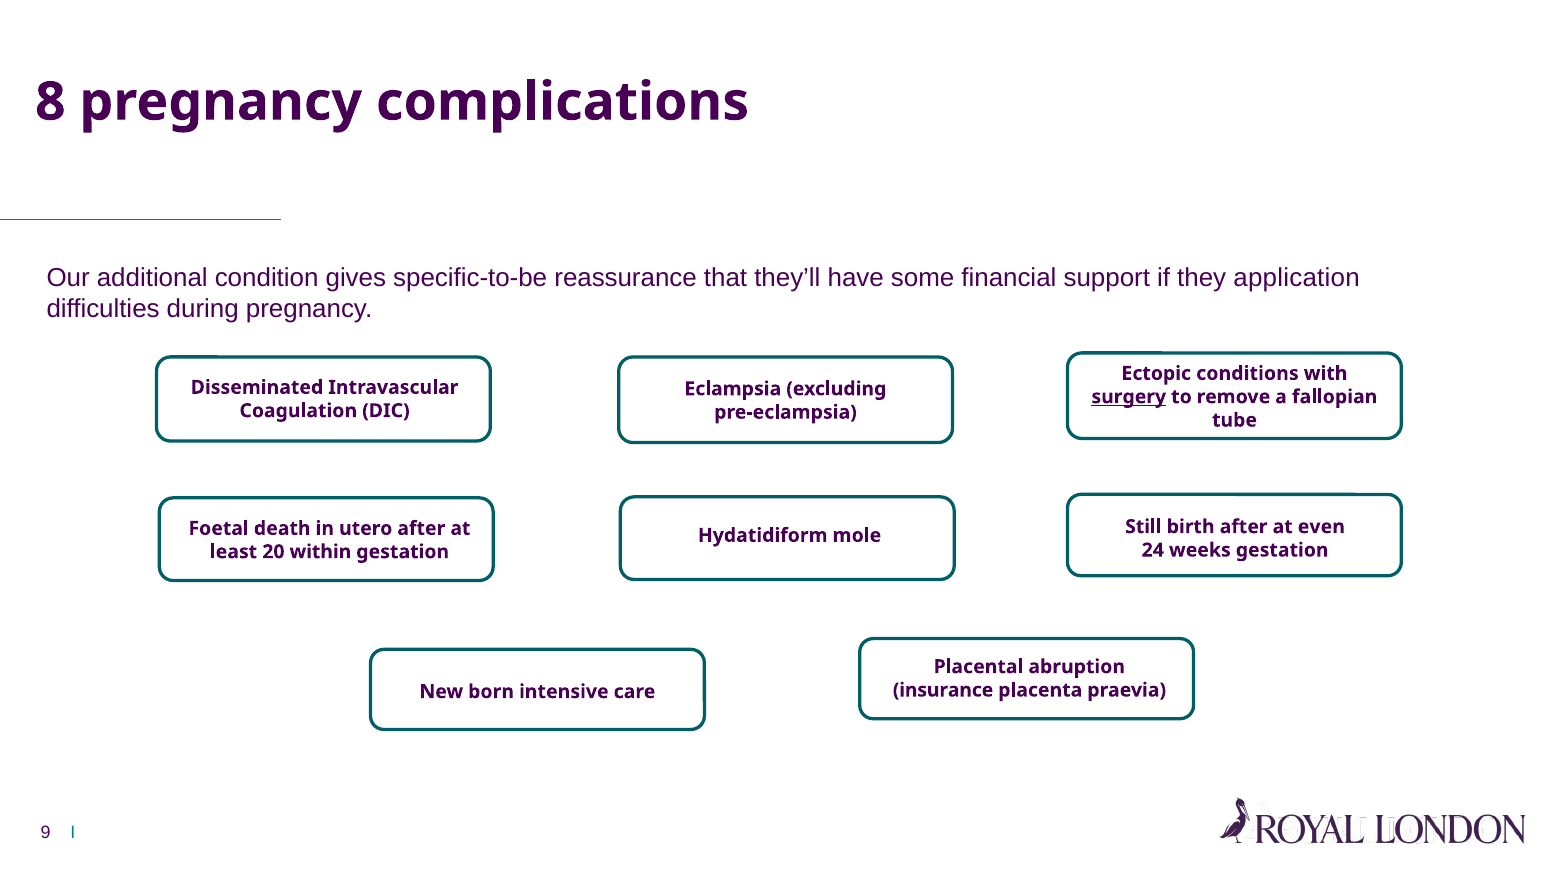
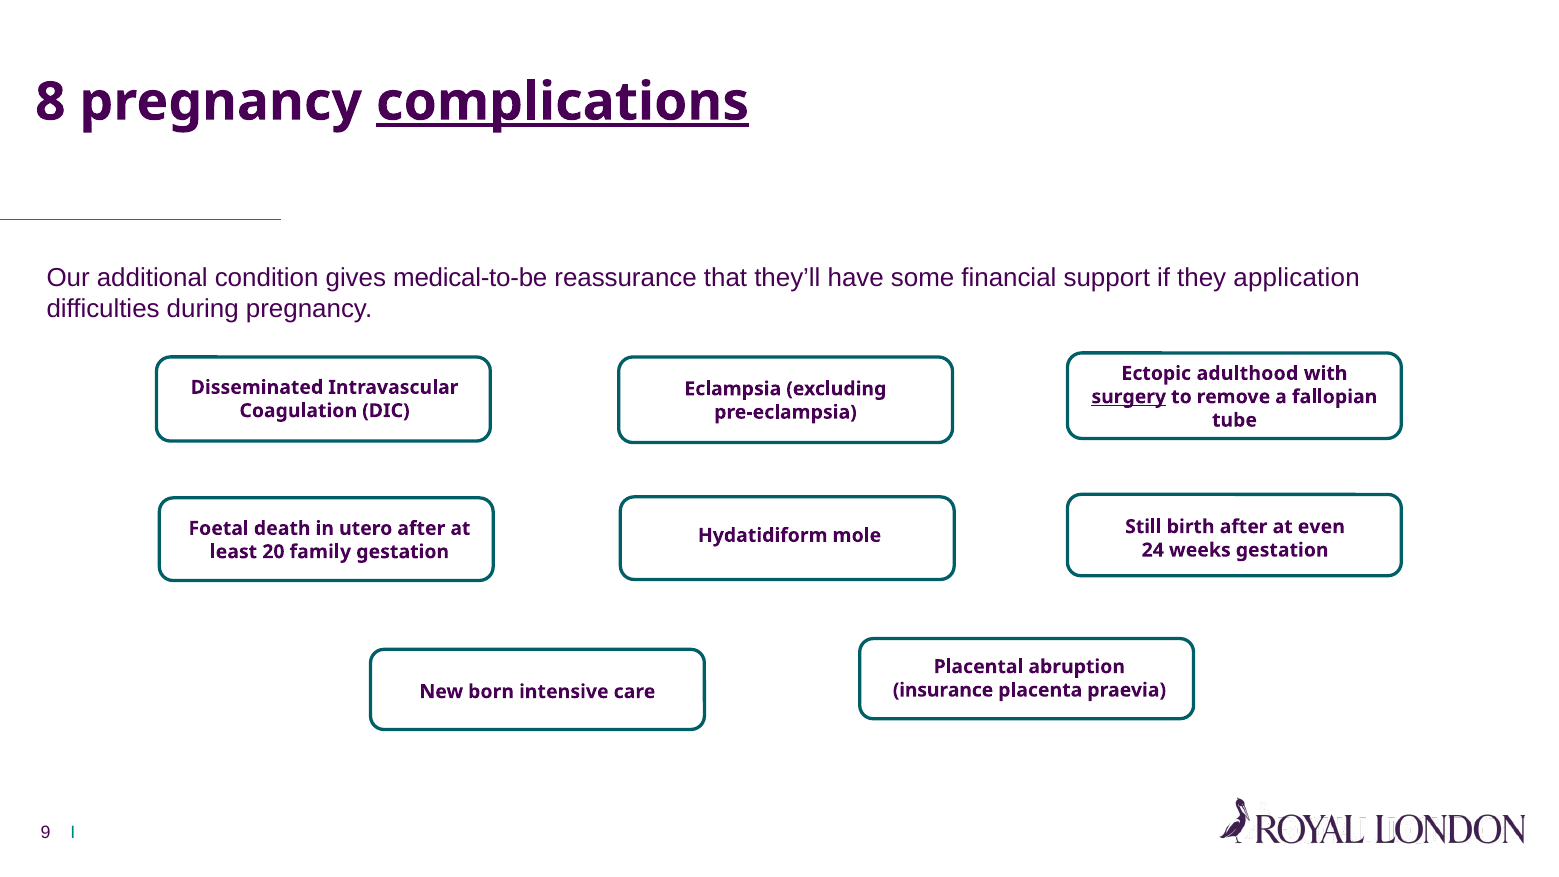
complications underline: none -> present
specific-to-be: specific-to-be -> medical-to-be
conditions: conditions -> adulthood
within: within -> family
